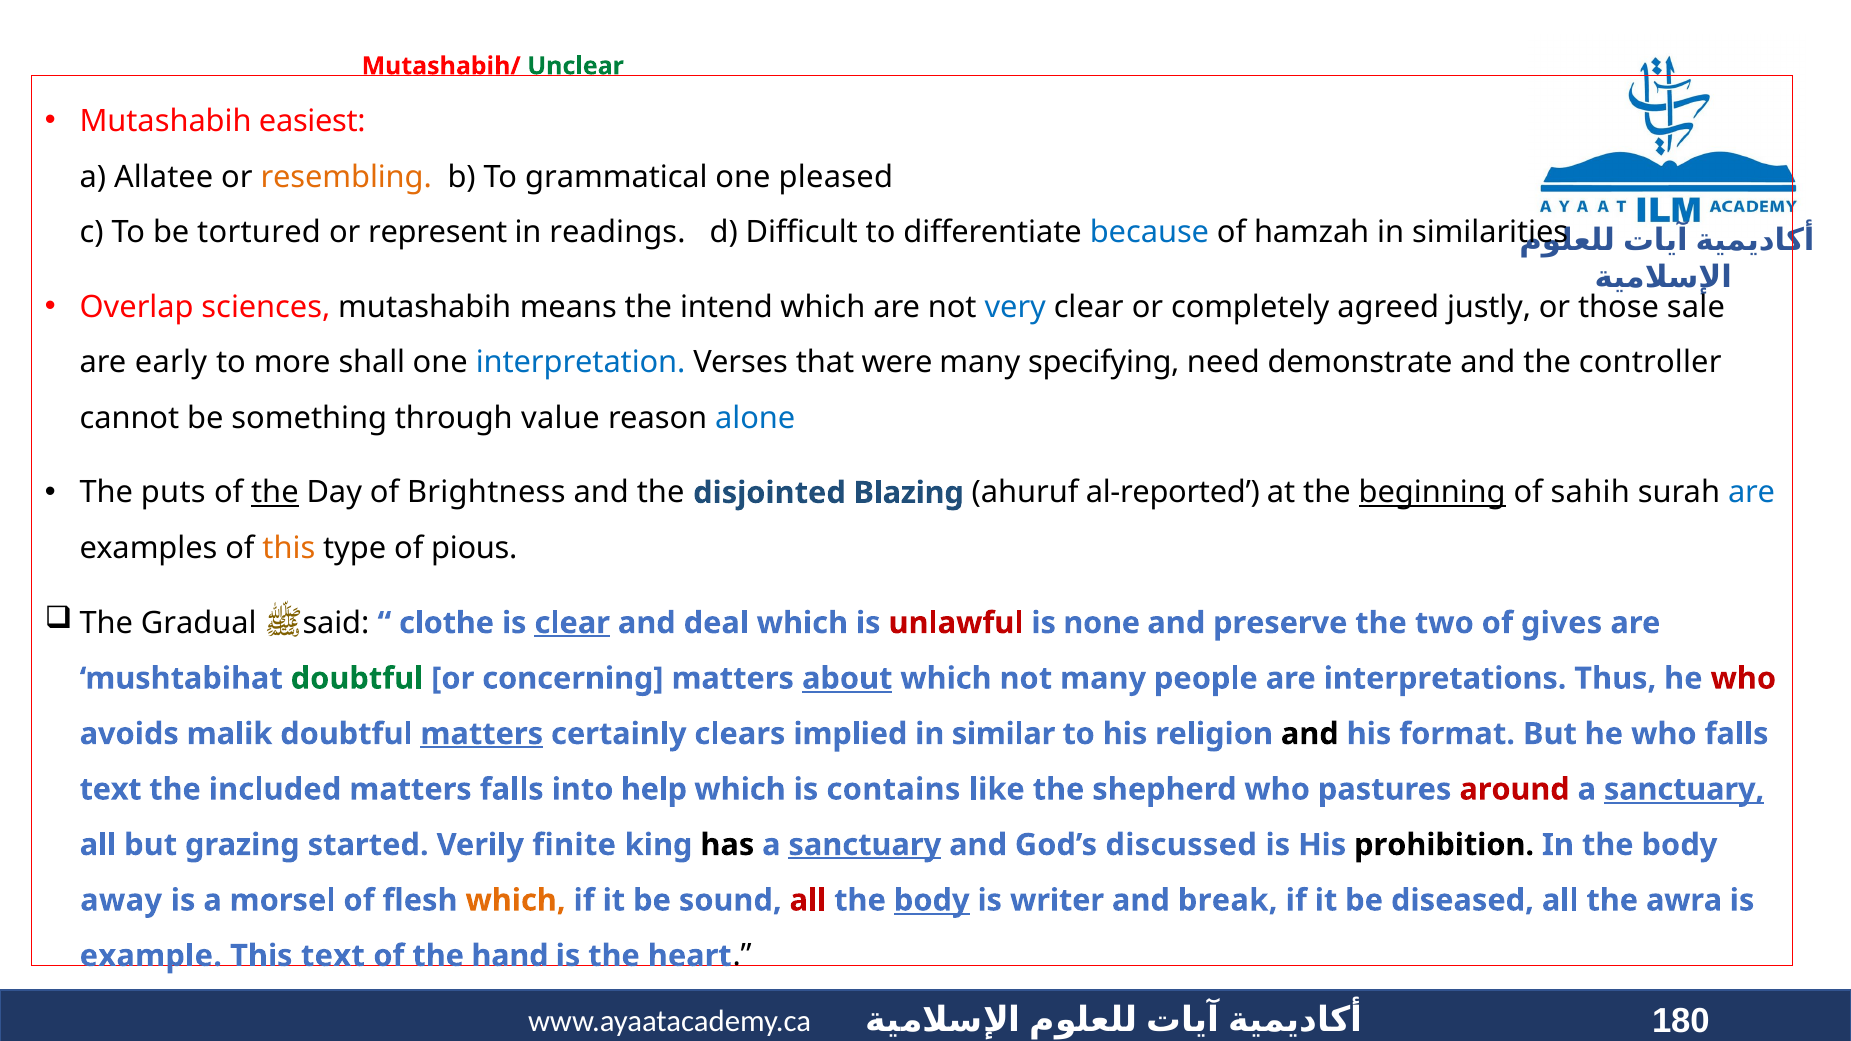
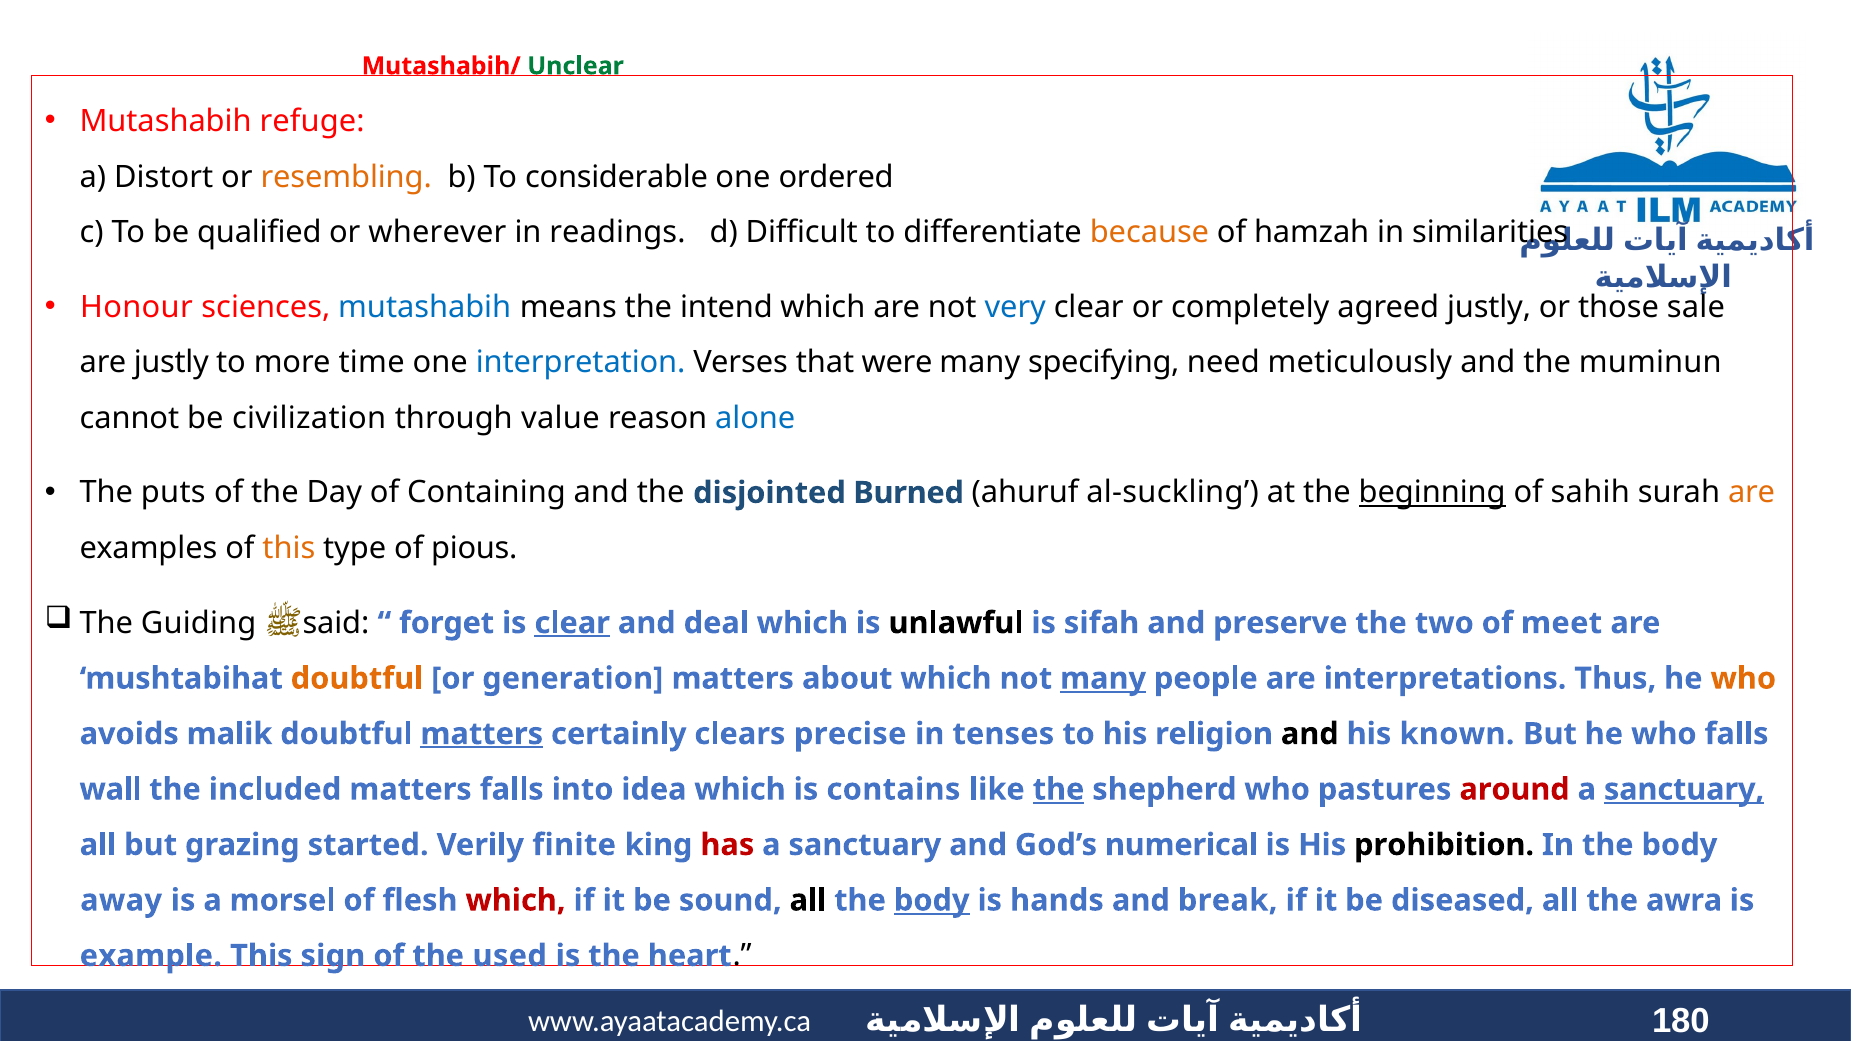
easiest: easiest -> refuge
Allatee: Allatee -> Distort
grammatical: grammatical -> considerable
pleased: pleased -> ordered
tortured: tortured -> qualified
represent: represent -> wherever
because colour: blue -> orange
Overlap: Overlap -> Honour
mutashabih at (425, 307) colour: black -> blue
are early: early -> justly
shall: shall -> time
demonstrate: demonstrate -> meticulously
controller: controller -> muminun
something: something -> civilization
the at (275, 493) underline: present -> none
Brightness: Brightness -> Containing
Blazing: Blazing -> Burned
al-reported: al-reported -> al-suckling
are at (1752, 493) colour: blue -> orange
Gradual: Gradual -> Guiding
clothe: clothe -> forget
unlawful colour: red -> black
none: none -> sifah
gives: gives -> meet
doubtful at (357, 679) colour: green -> orange
concerning: concerning -> generation
about underline: present -> none
many at (1103, 679) underline: none -> present
who at (1743, 679) colour: red -> orange
implied: implied -> precise
similar: similar -> tenses
format: format -> known
text at (111, 790): text -> wall
help: help -> idea
the at (1059, 790) underline: none -> present
has colour: black -> red
sanctuary at (865, 845) underline: present -> none
discussed: discussed -> numerical
which at (516, 900) colour: orange -> red
all at (808, 900) colour: red -> black
writer: writer -> hands
This text: text -> sign
hand: hand -> used
